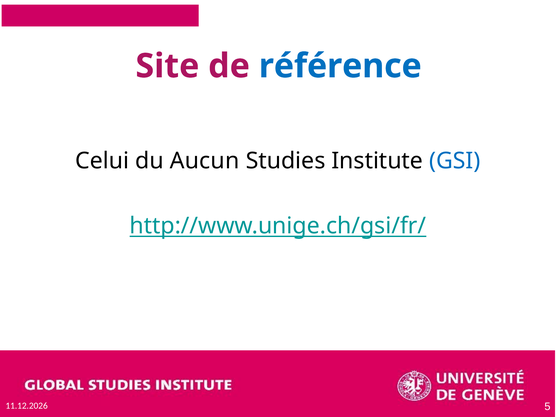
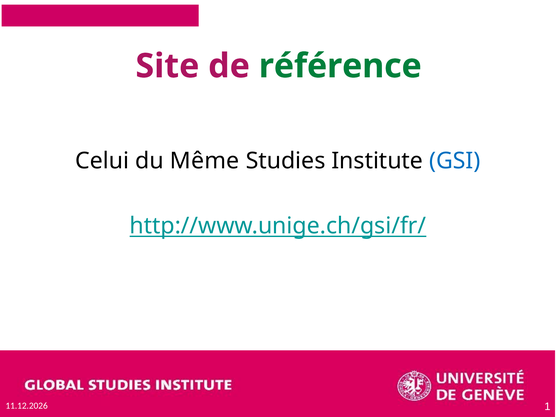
référence colour: blue -> green
Aucun: Aucun -> Même
5: 5 -> 1
